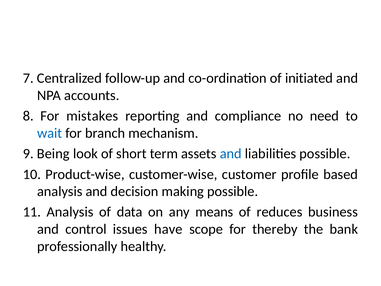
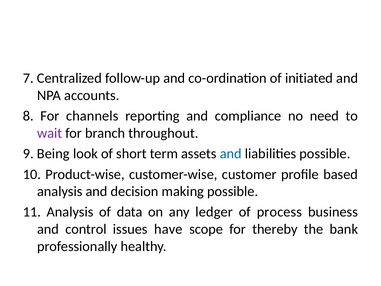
mistakes: mistakes -> channels
wait colour: blue -> purple
mechanism: mechanism -> throughout
means: means -> ledger
reduces: reduces -> process
